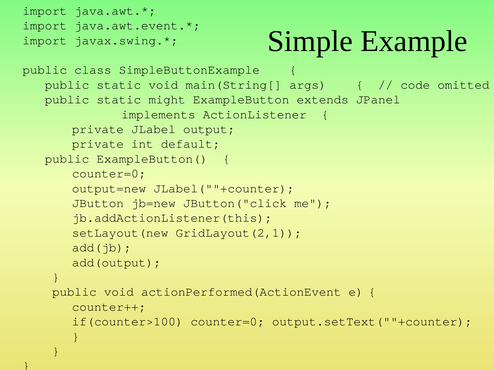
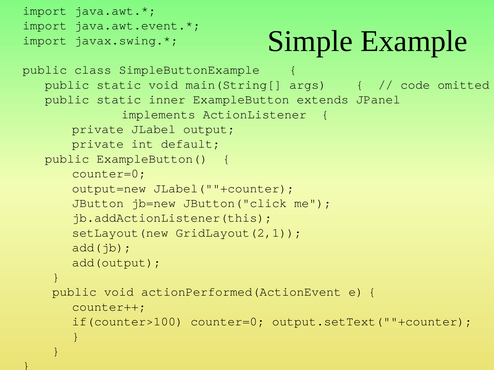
might: might -> inner
